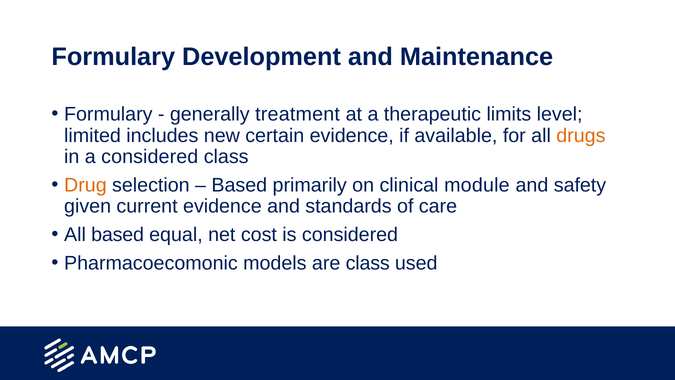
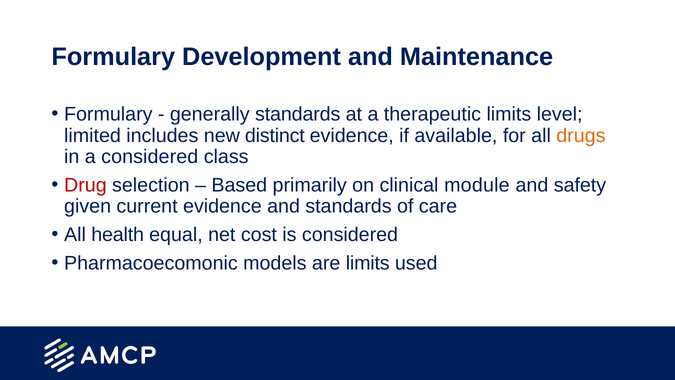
generally treatment: treatment -> standards
certain: certain -> distinct
Drug colour: orange -> red
All based: based -> health
are class: class -> limits
